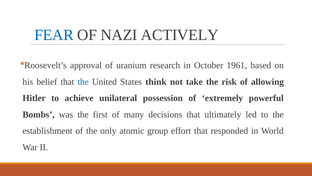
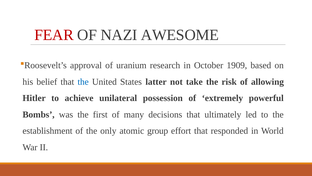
FEAR colour: blue -> red
ACTIVELY: ACTIVELY -> AWESOME
1961: 1961 -> 1909
think: think -> latter
